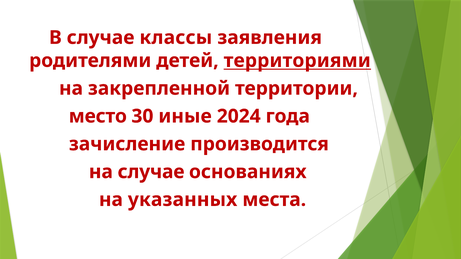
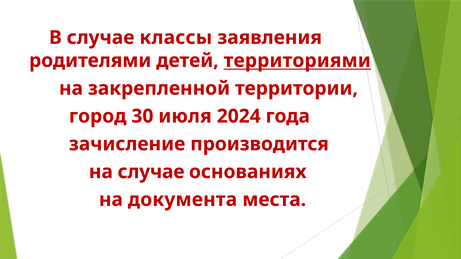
место: место -> город
иные: иные -> июля
указанных: указанных -> документа
